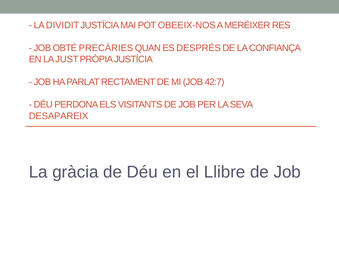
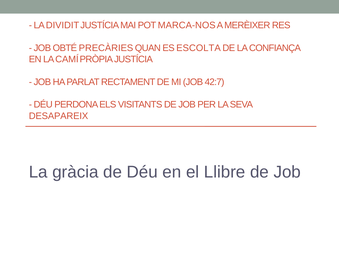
OBEEIX-NOS: OBEEIX-NOS -> MARCA-NOS
DESPRÉS: DESPRÉS -> ESCOLTA
JUST: JUST -> CAMÍ
